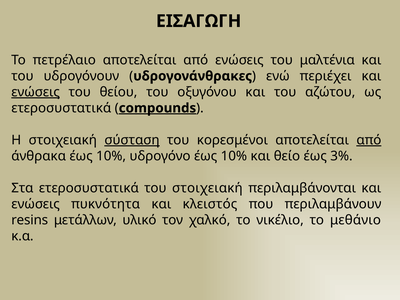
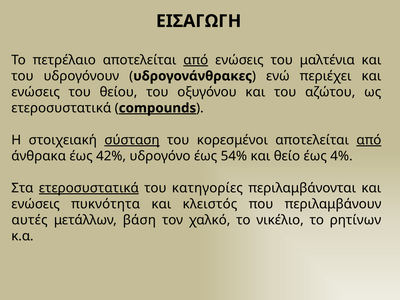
από at (196, 60) underline: none -> present
ενώσεις at (36, 92) underline: present -> none
άνθρακα έως 10%: 10% -> 42%
υδρογόνο έως 10%: 10% -> 54%
3%: 3% -> 4%
ετεροσυστατικά at (89, 188) underline: none -> present
του στοιχειακή: στοιχειακή -> κατηγορίες
resins: resins -> αυτές
υλικό: υλικό -> βάση
μεθάνιο: μεθάνιο -> ρητίνων
